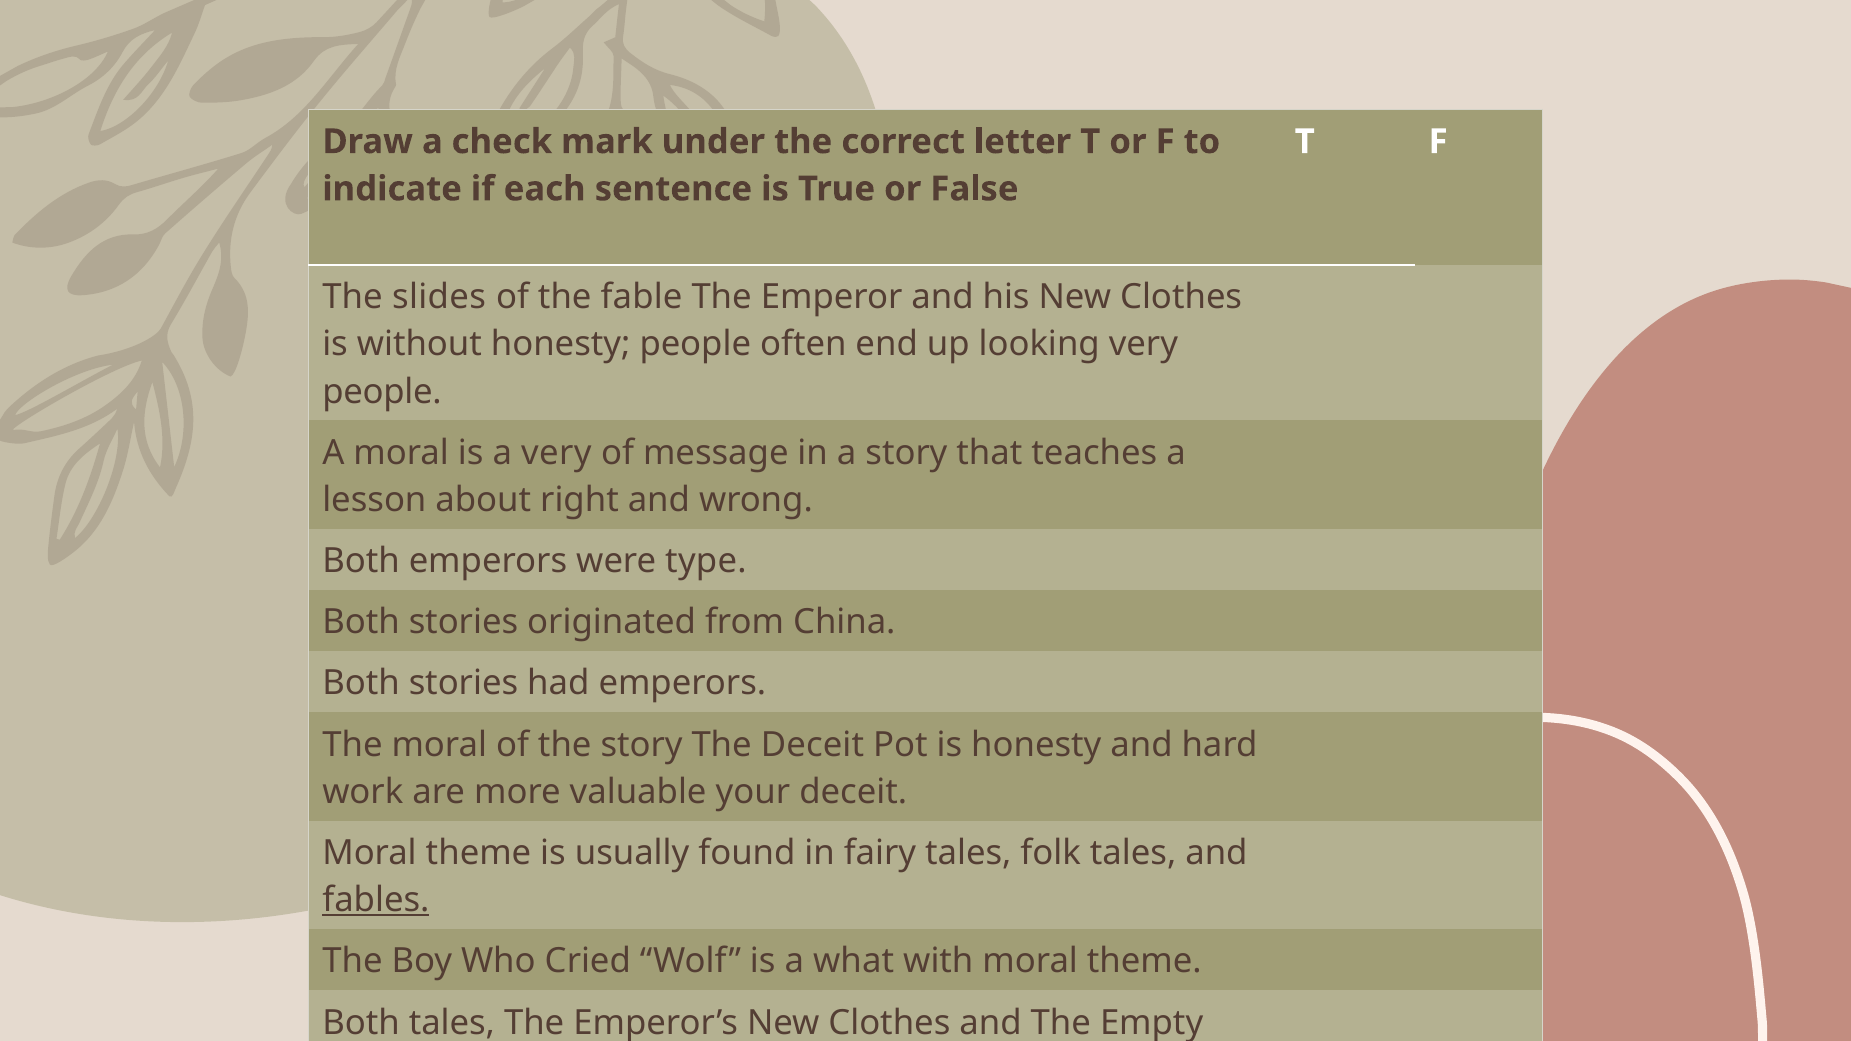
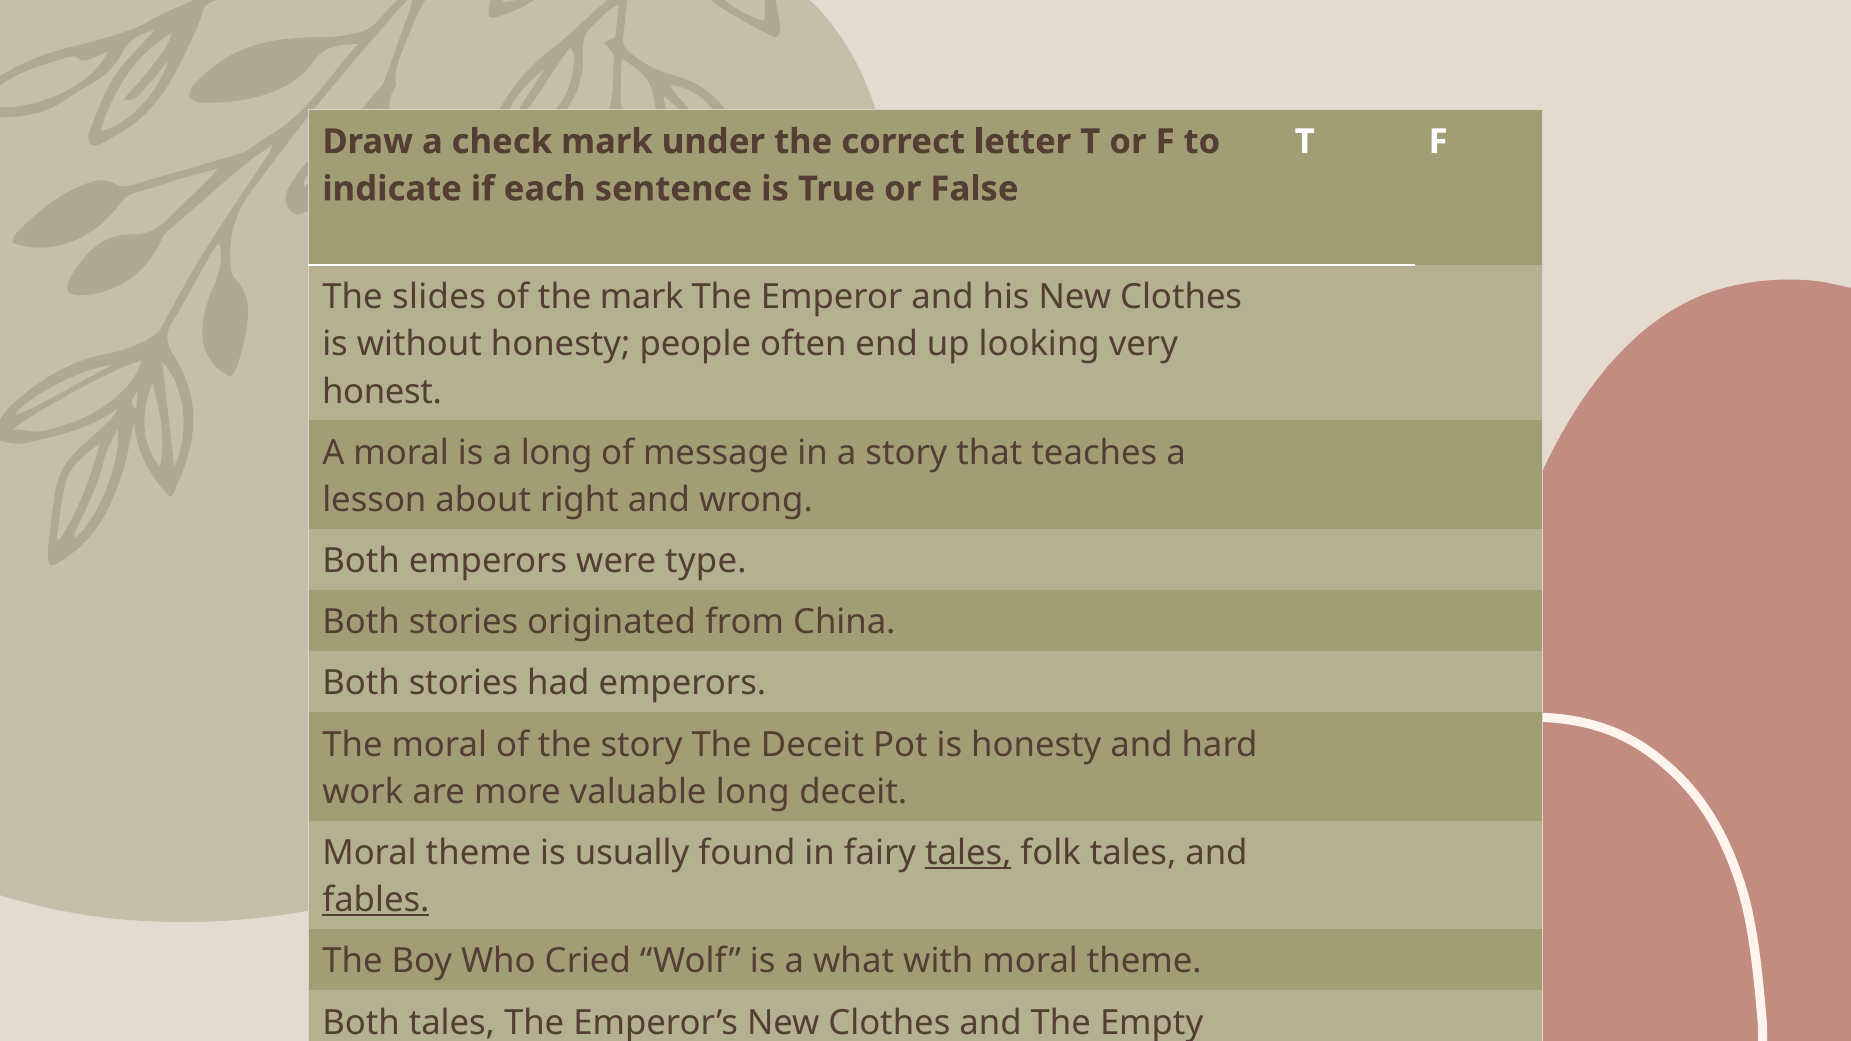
the fable: fable -> mark
people at (382, 392): people -> honest
a very: very -> long
valuable your: your -> long
tales at (968, 853) underline: none -> present
